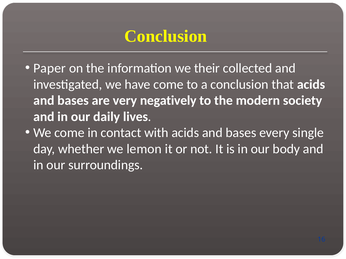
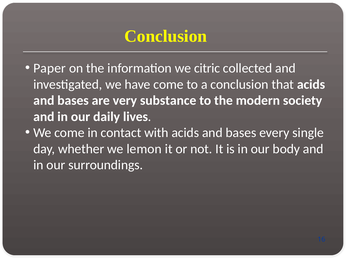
their: their -> citric
negatively: negatively -> substance
